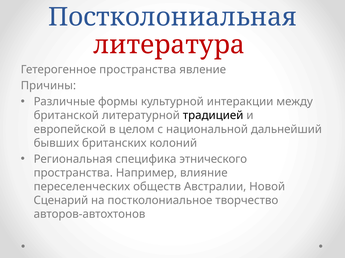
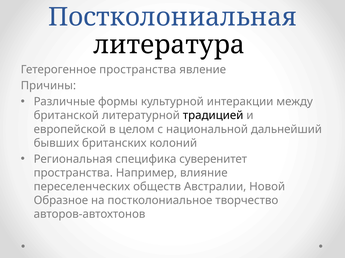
литература colour: red -> black
этнического: этнического -> суверенитет
Сценарий: Сценарий -> Образное
